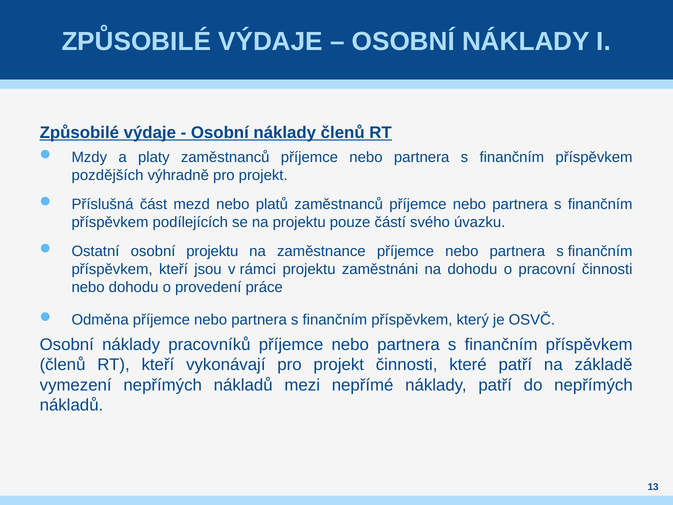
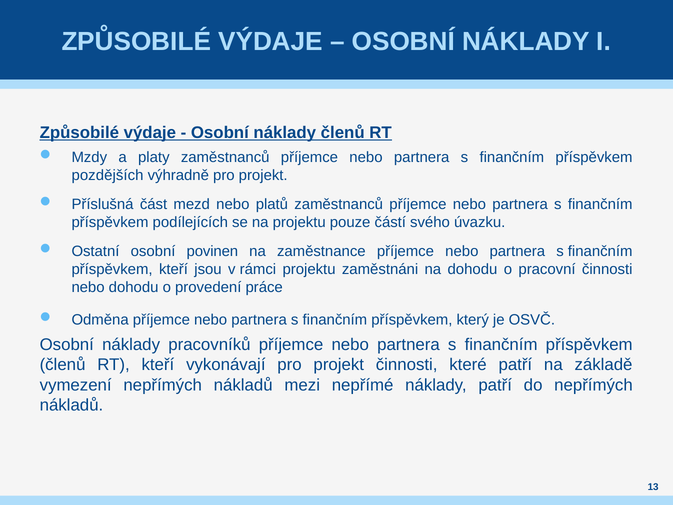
osobní projektu: projektu -> povinen
